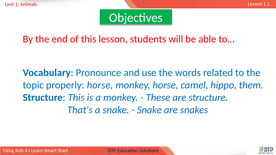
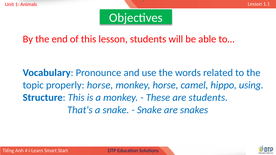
them: them -> using
are structure: structure -> students
